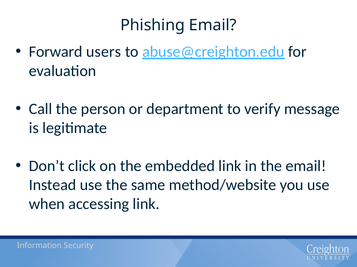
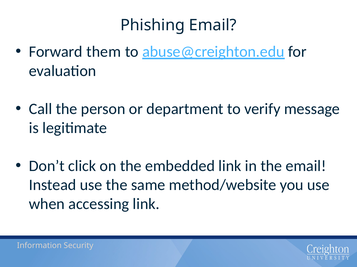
users: users -> them
